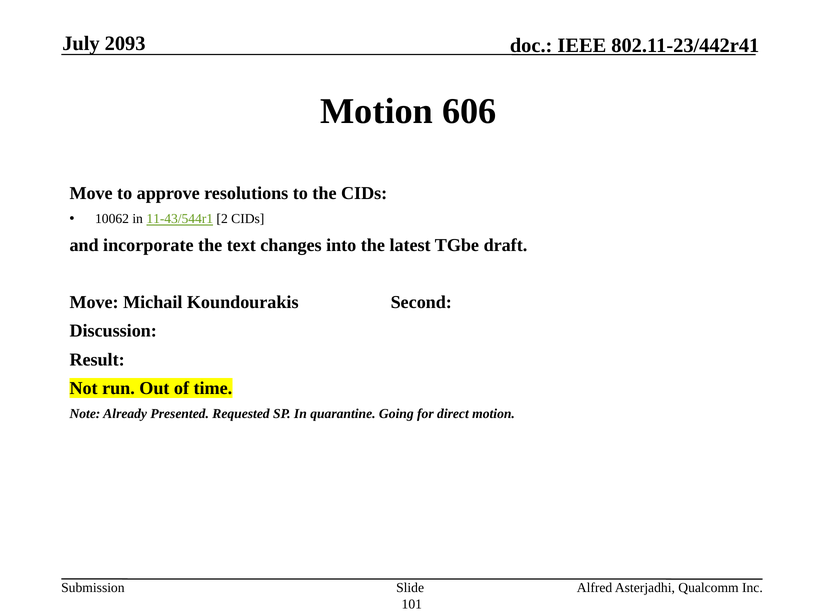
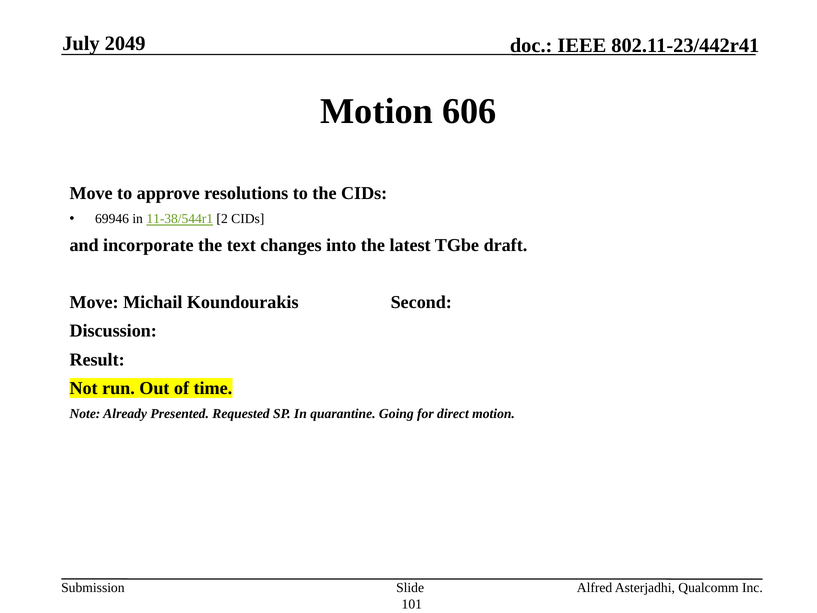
2093: 2093 -> 2049
10062: 10062 -> 69946
11-43/544r1: 11-43/544r1 -> 11-38/544r1
